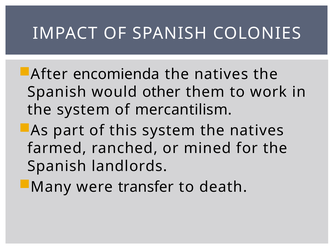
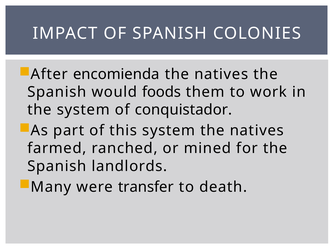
other: other -> foods
mercantilism: mercantilism -> conquistador
